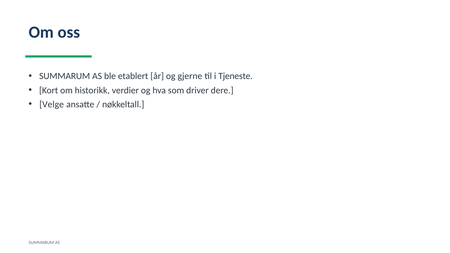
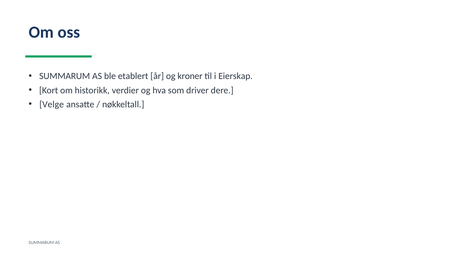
gjerne: gjerne -> kroner
Tjeneste: Tjeneste -> Eierskap
